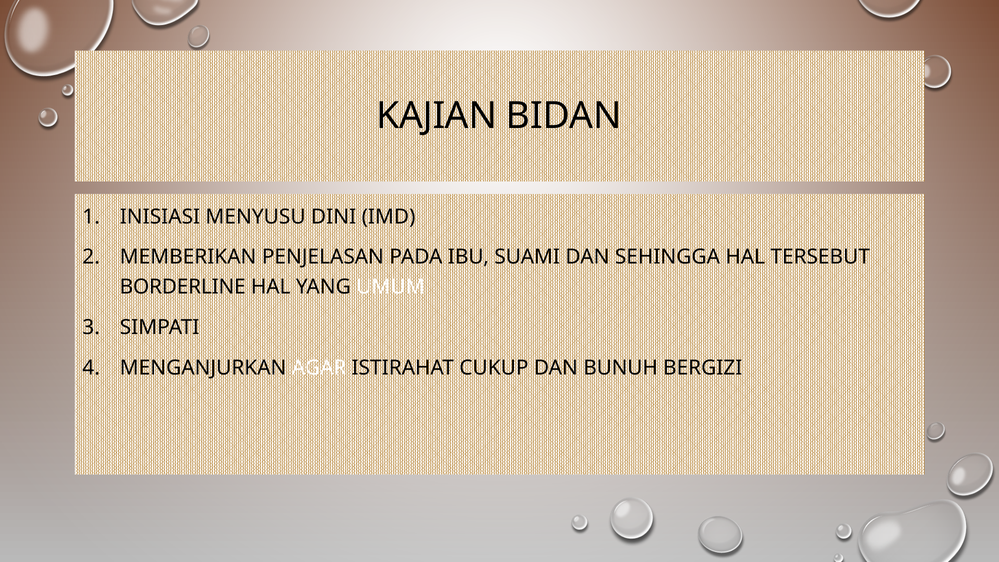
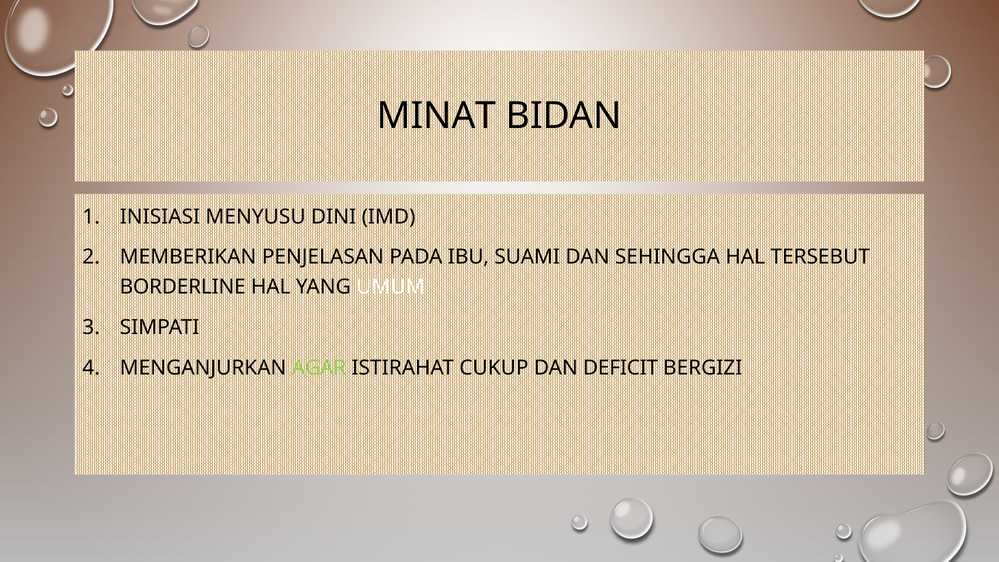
KAJIAN: KAJIAN -> MINAT
AGAR colour: white -> light green
BUNUH: BUNUH -> DEFICIT
